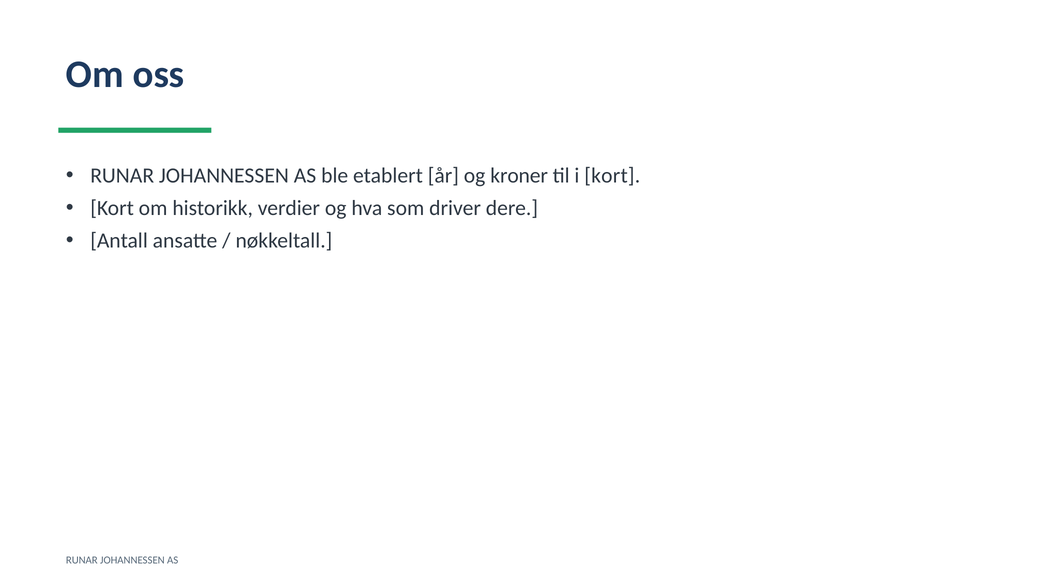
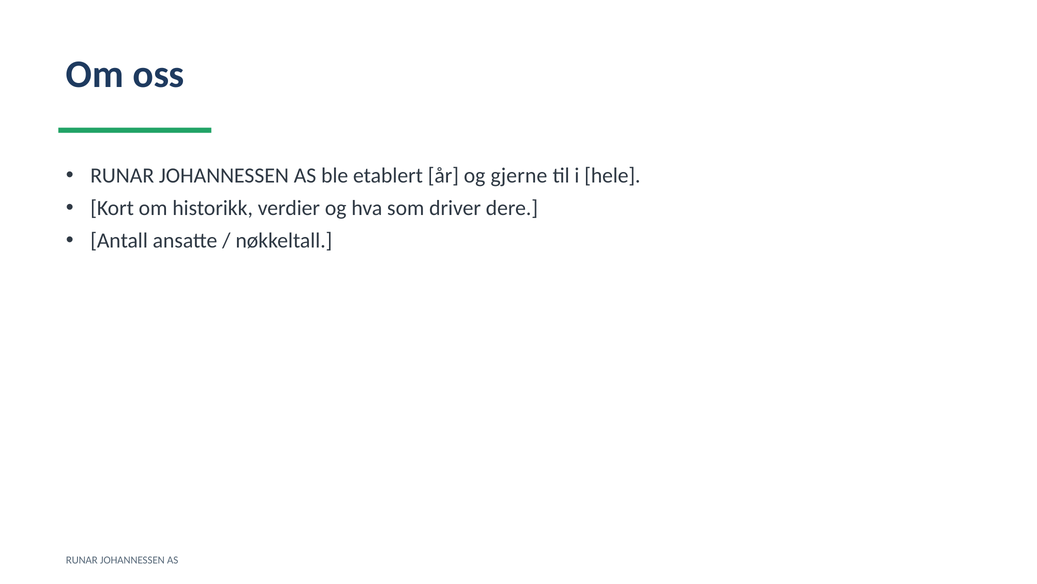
kroner: kroner -> gjerne
i kort: kort -> hele
